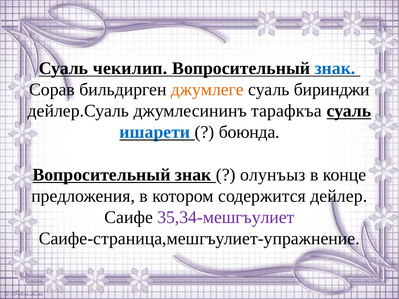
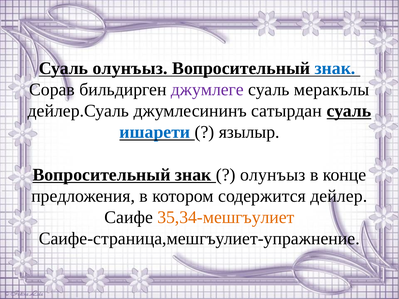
Суаль чекилип: чекилип -> олунъыз
джумлеге colour: orange -> purple
биринджи: биринджи -> меракълы
тарафкъа: тарафкъа -> сатырдан
боюнда: боюнда -> язылыр
35,34-мешгъулиет colour: purple -> orange
